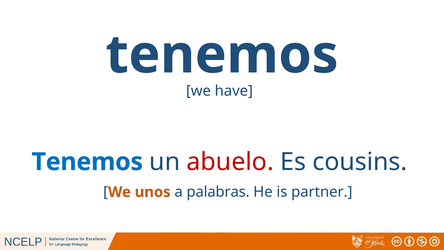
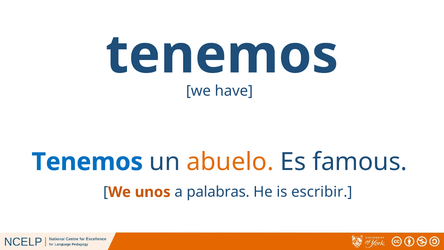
abuelo colour: red -> orange
cousins: cousins -> famous
partner: partner -> escribir
